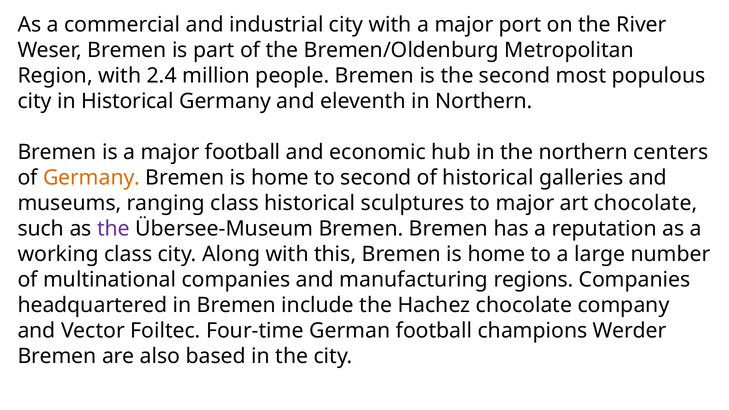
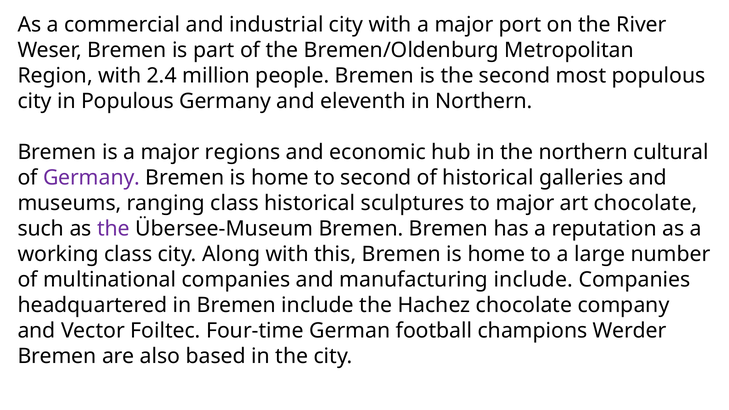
in Historical: Historical -> Populous
major football: football -> regions
centers: centers -> cultural
Germany at (92, 178) colour: orange -> purple
manufacturing regions: regions -> include
